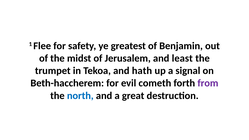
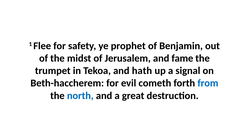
greatest: greatest -> prophet
least: least -> fame
from colour: purple -> blue
